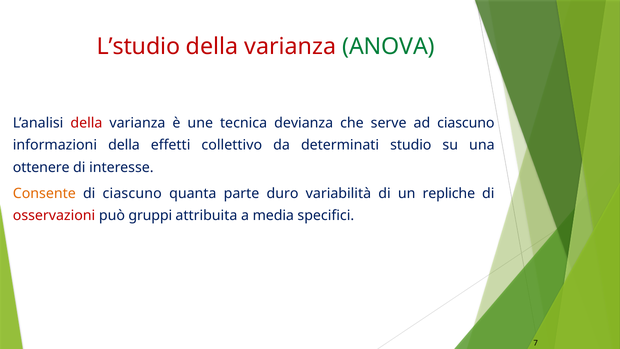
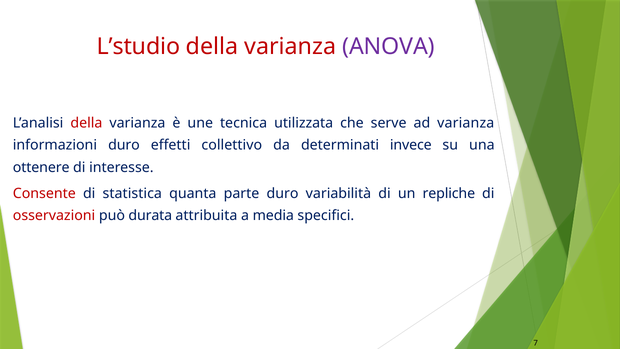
ANOVA colour: green -> purple
devianza: devianza -> utilizzata
ad ciascuno: ciascuno -> varianza
informazioni della: della -> duro
studio: studio -> invece
Consente colour: orange -> red
di ciascuno: ciascuno -> statistica
gruppi: gruppi -> durata
